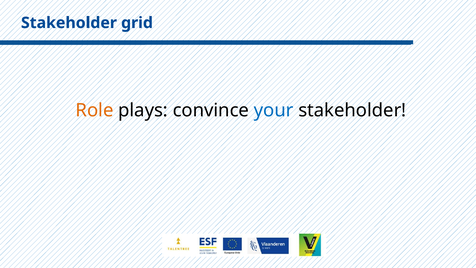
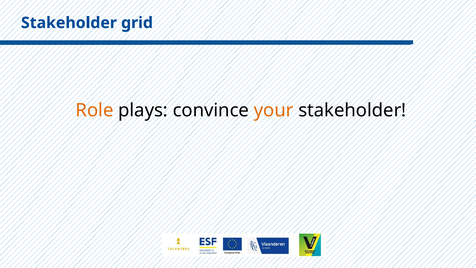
your colour: blue -> orange
